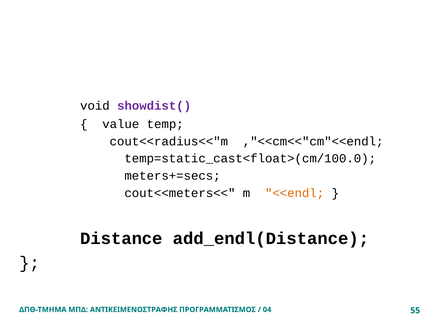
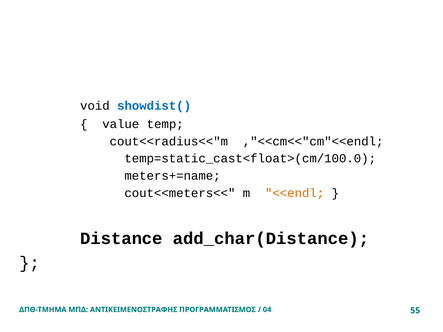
showdist( colour: purple -> blue
meters+=secs: meters+=secs -> meters+=name
add_endl(Distance: add_endl(Distance -> add_char(Distance
